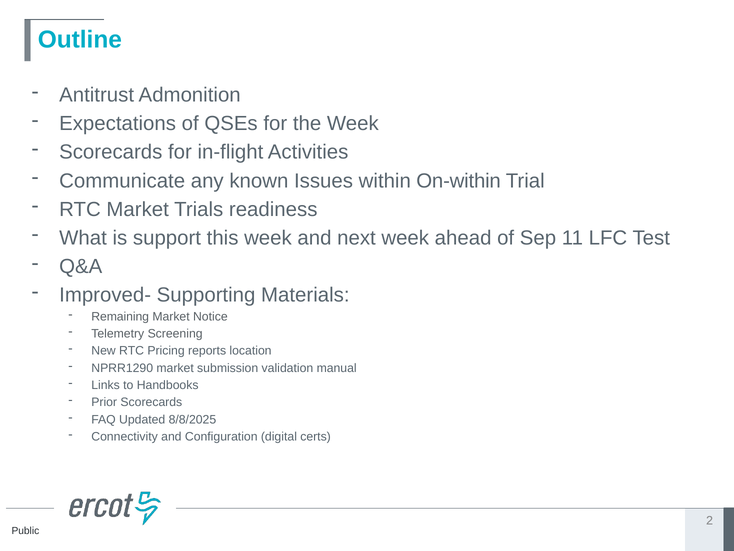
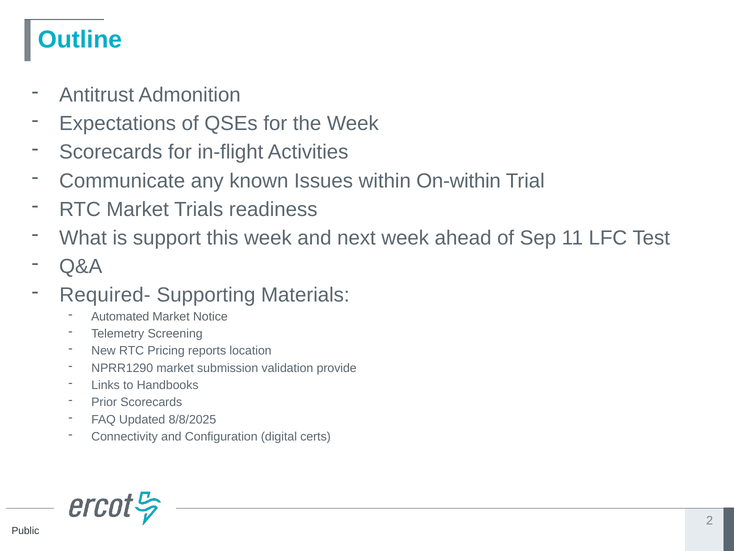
Improved-: Improved- -> Required-
Remaining: Remaining -> Automated
manual: manual -> provide
